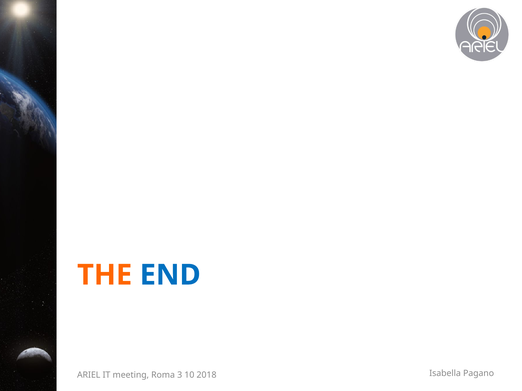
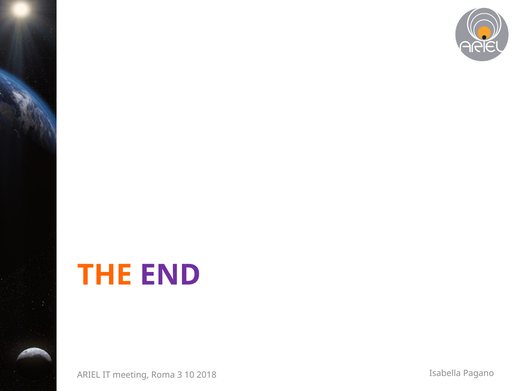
END colour: blue -> purple
